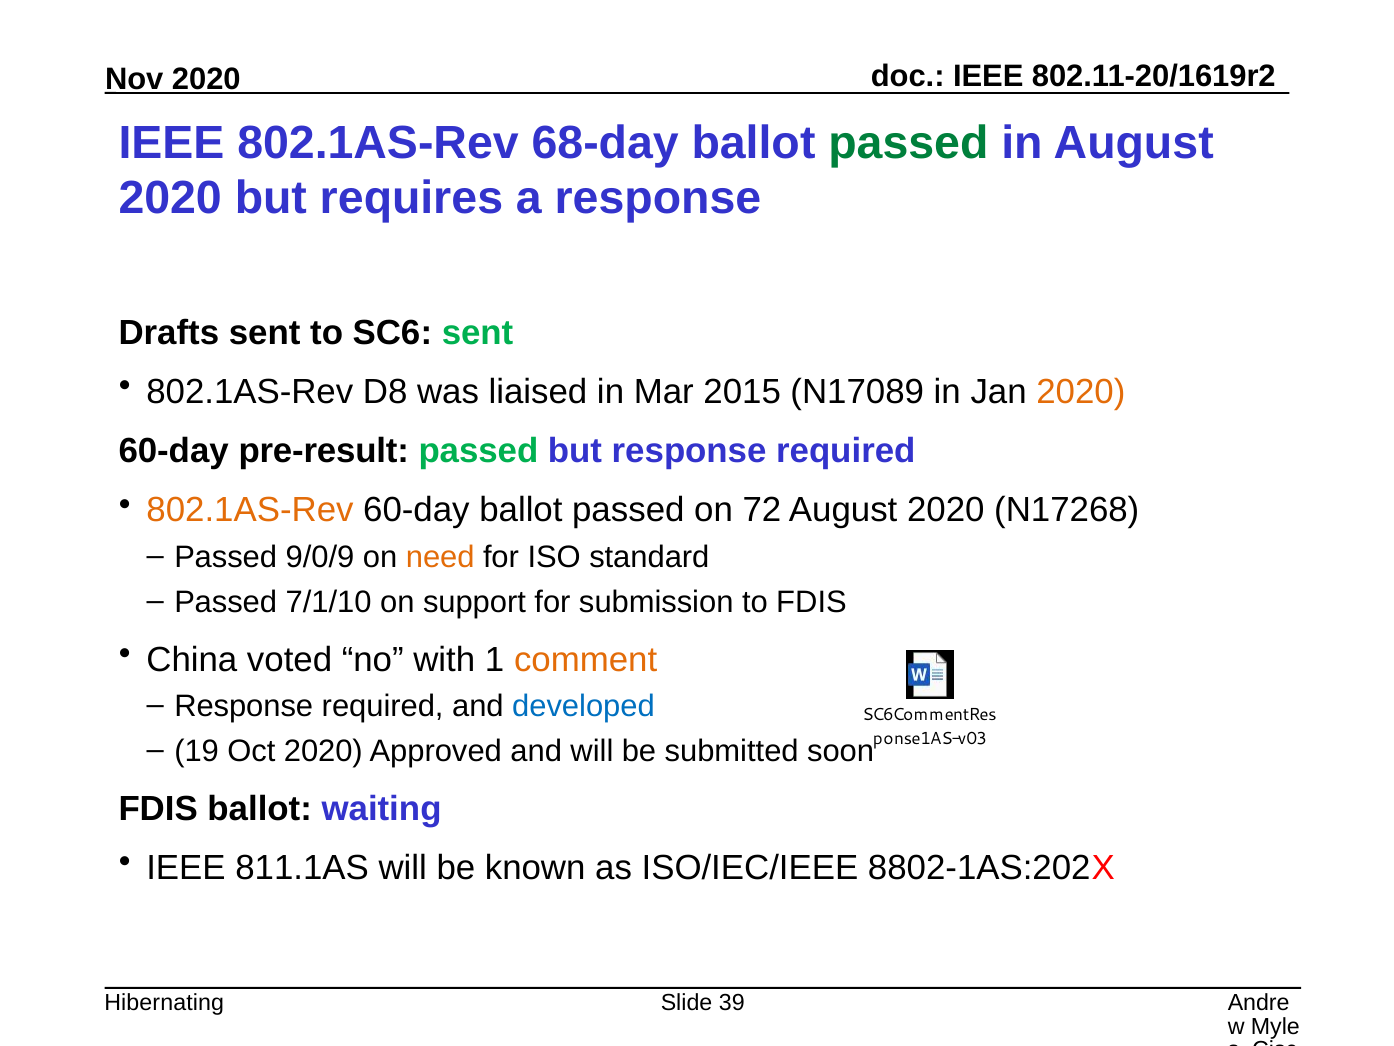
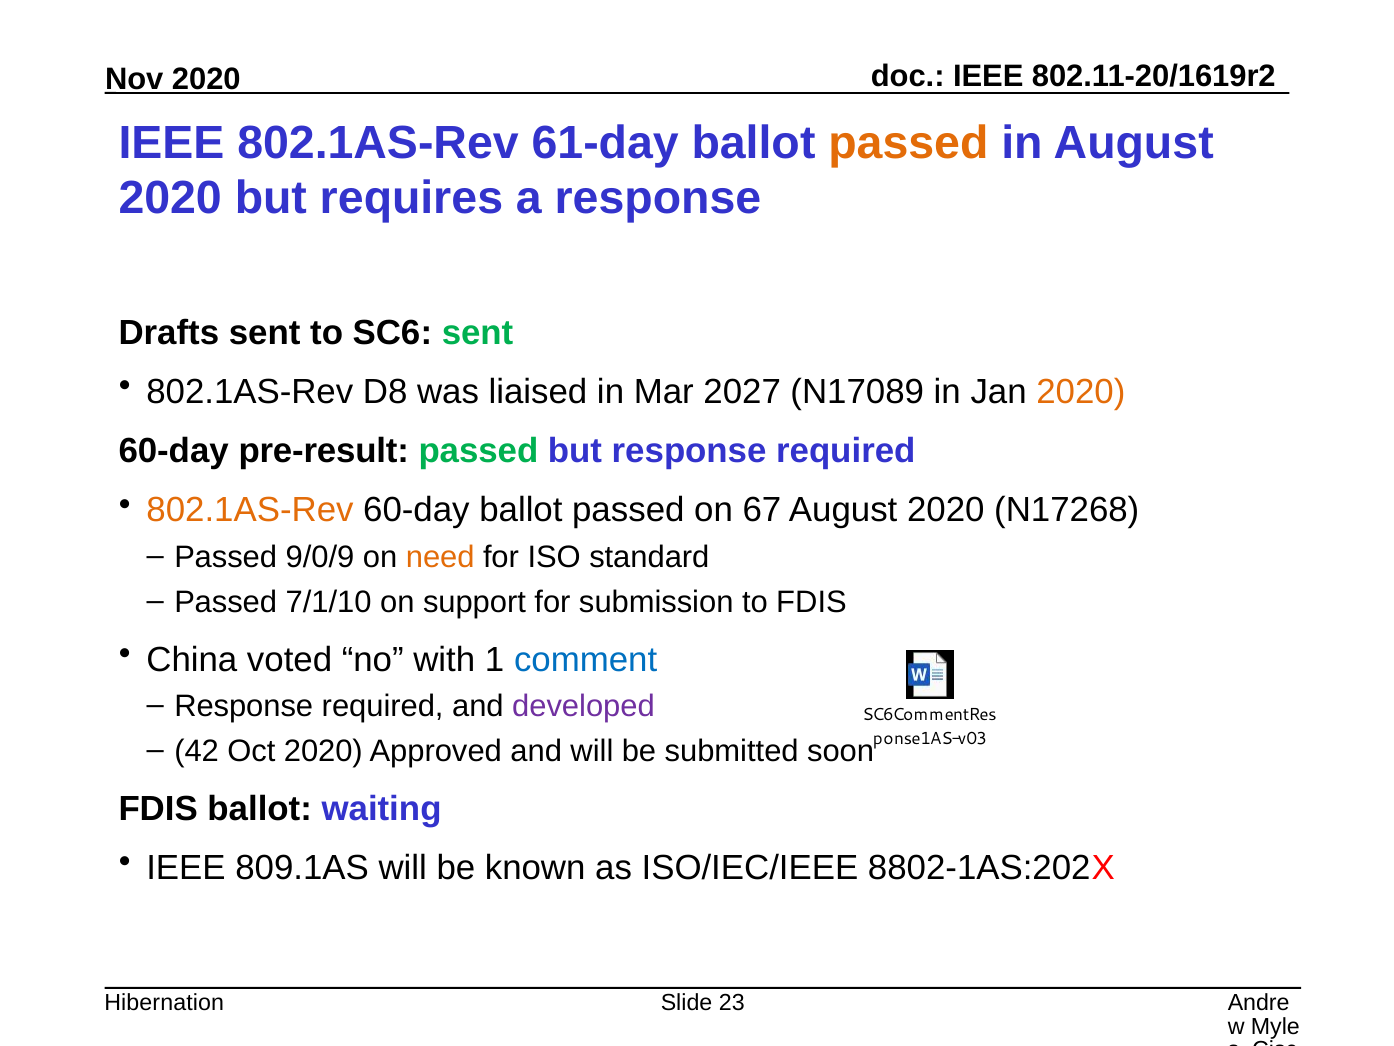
68-day: 68-day -> 61-day
passed at (908, 143) colour: green -> orange
2015: 2015 -> 2027
72: 72 -> 67
comment colour: orange -> blue
developed colour: blue -> purple
19: 19 -> 42
811.1AS: 811.1AS -> 809.1AS
Hibernating: Hibernating -> Hibernation
39: 39 -> 23
